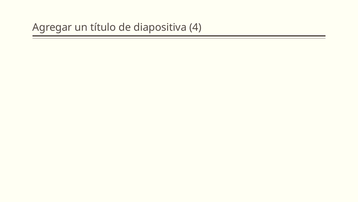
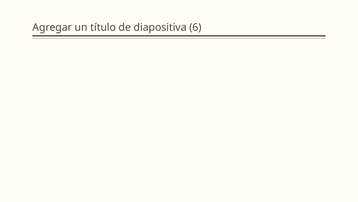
4: 4 -> 6
